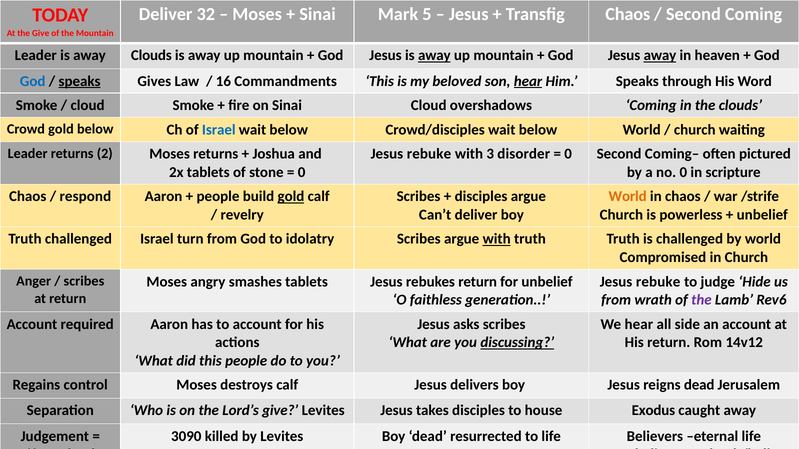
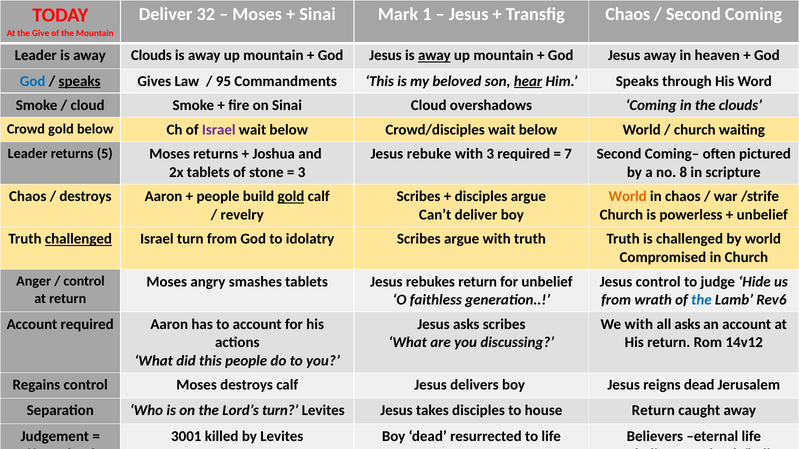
5: 5 -> 1
away at (660, 56) underline: present -> none
16: 16 -> 95
Israel at (219, 130) colour: blue -> purple
2: 2 -> 5
3 disorder: disorder -> required
0 at (568, 154): 0 -> 7
0 at (302, 172): 0 -> 3
no 0: 0 -> 8
respond at (85, 197): respond -> destroys
challenged at (78, 239) underline: none -> present
with at (497, 239) underline: present -> none
scribes at (84, 281): scribes -> control
rebuke at (658, 282): rebuke -> control
the at (701, 300) colour: purple -> blue
We hear: hear -> with
all side: side -> asks
discussing underline: present -> none
Lord’s give: give -> turn
house Exodus: Exodus -> Return
3090: 3090 -> 3001
